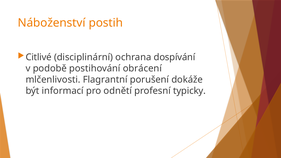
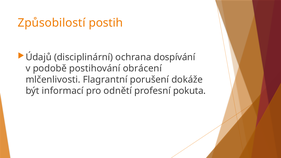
Náboženství: Náboženství -> Způsobilostí
Citlivé: Citlivé -> Údajů
typicky: typicky -> pokuta
